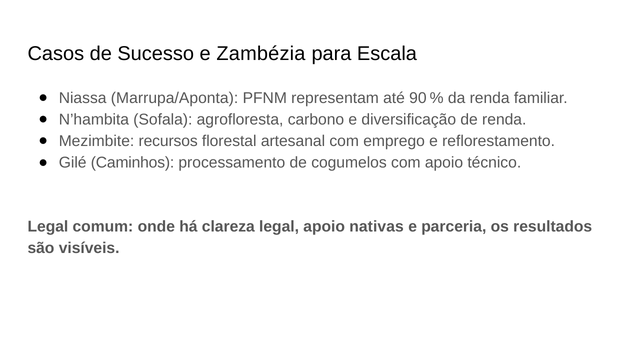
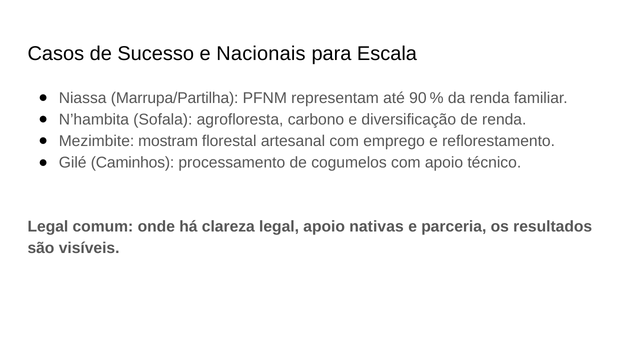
Zambézia: Zambézia -> Nacionais
Marrupa/Aponta: Marrupa/Aponta -> Marrupa/Partilha
recursos: recursos -> mostram
